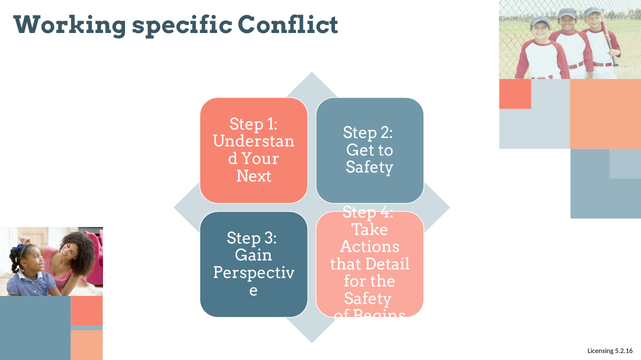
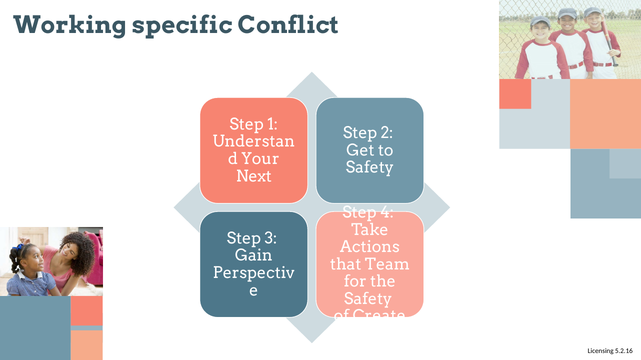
Detail: Detail -> Team
Begins: Begins -> Create
